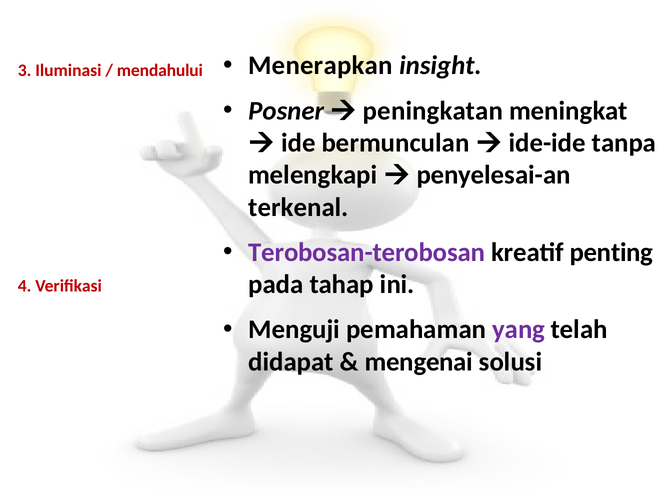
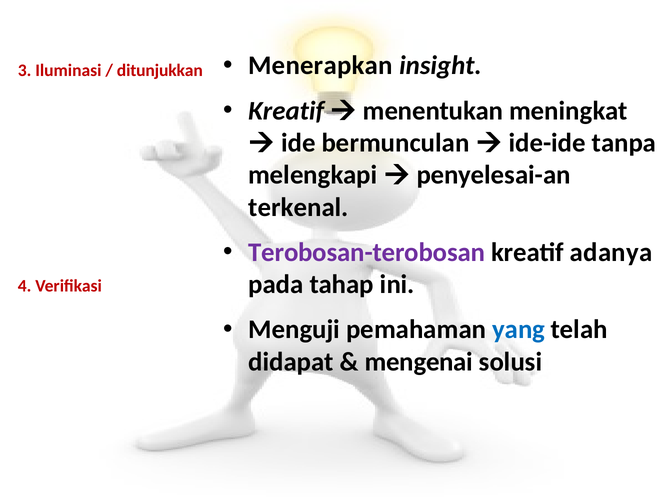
mendahului: mendahului -> ditunjukkan
Posner at (286, 111): Posner -> Kreatif
peningkatan: peningkatan -> menentukan
penting: penting -> adanya
yang colour: purple -> blue
